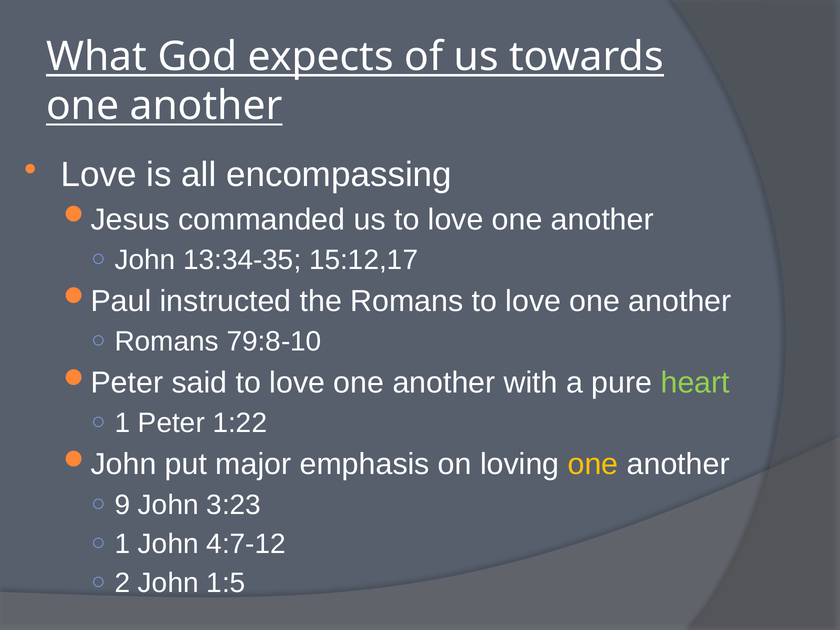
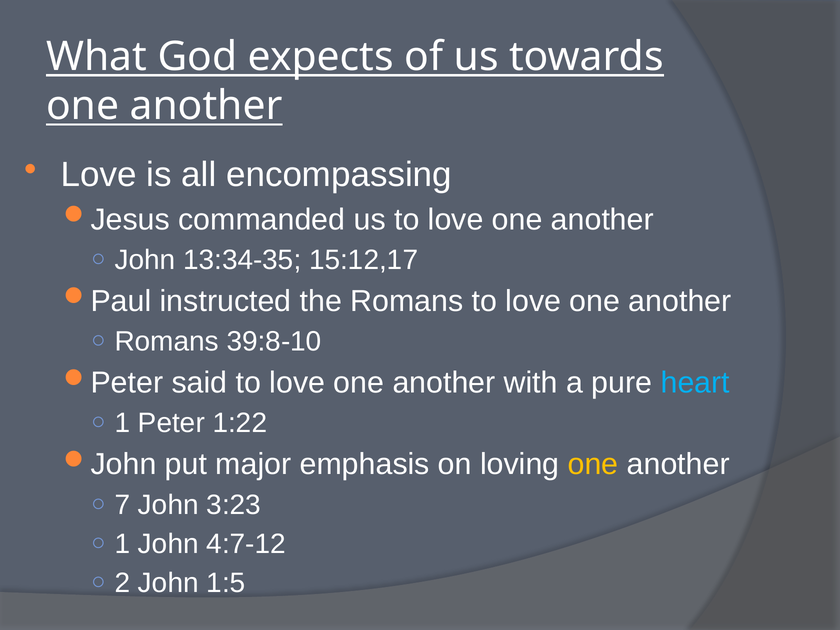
79:8-10: 79:8-10 -> 39:8-10
heart colour: light green -> light blue
9: 9 -> 7
